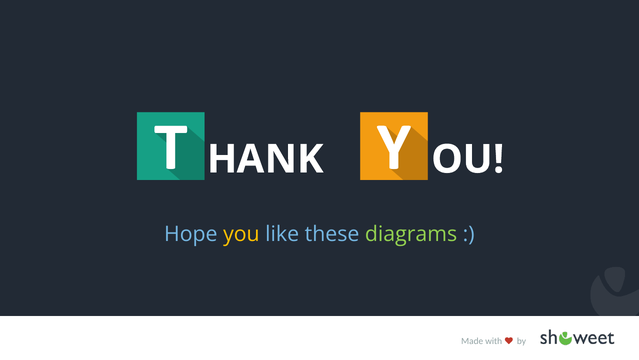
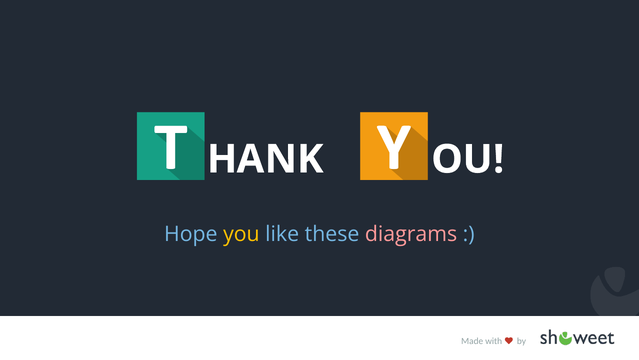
diagrams colour: light green -> pink
